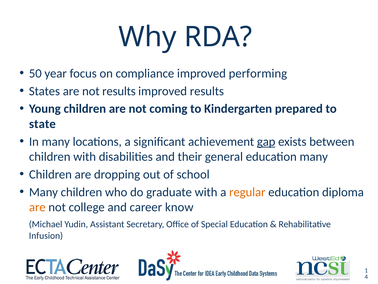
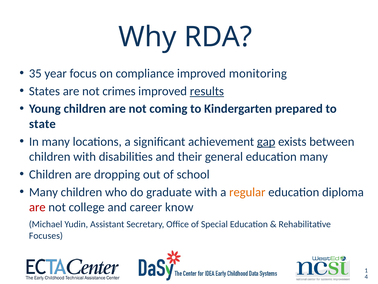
50: 50 -> 35
performing: performing -> monitoring
not results: results -> crimes
results at (207, 91) underline: none -> present
are at (37, 207) colour: orange -> red
Infusion: Infusion -> Focuses
